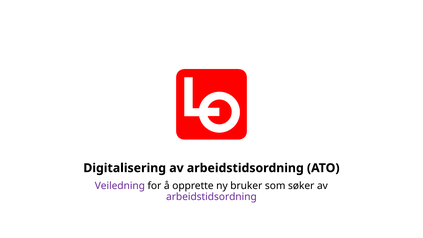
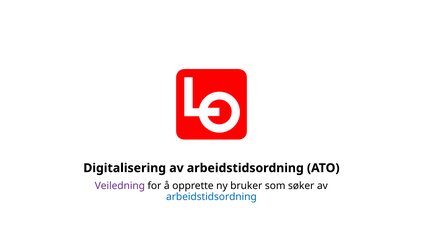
arbeidstidsordning at (211, 197) colour: purple -> blue
